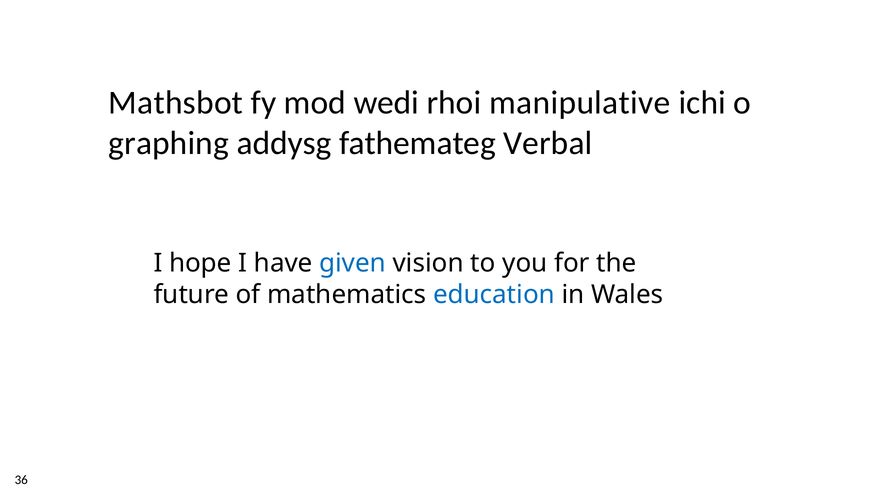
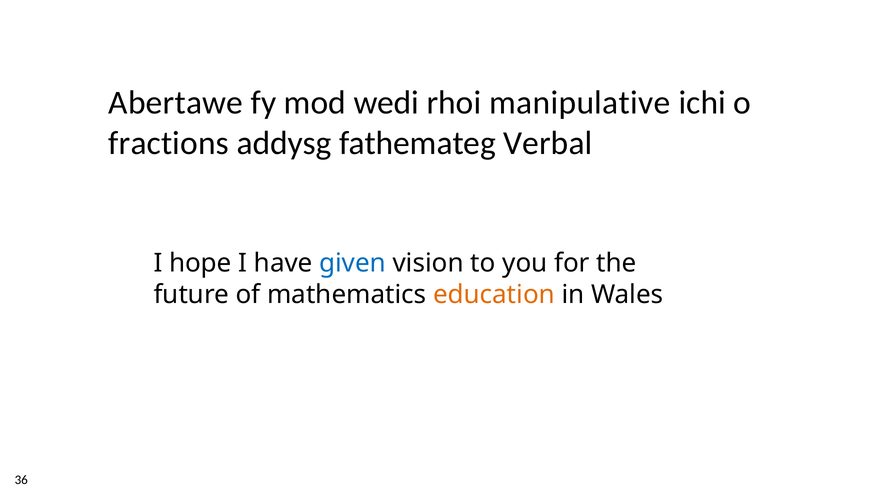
Mathsbot: Mathsbot -> Abertawe
graphing: graphing -> fractions
education colour: blue -> orange
